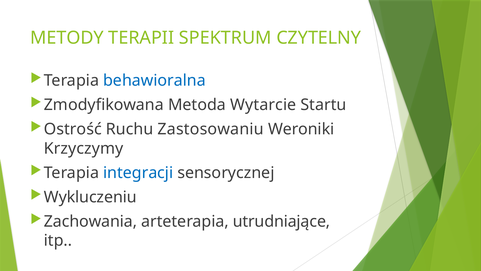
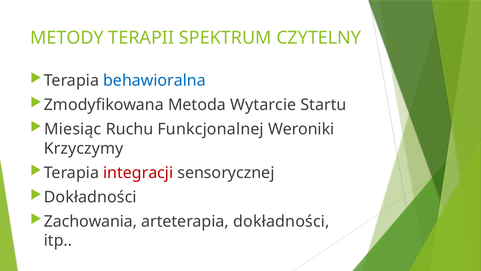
Ostrość: Ostrość -> Miesiąc
Zastosowaniu: Zastosowaniu -> Funkcjonalnej
integracji colour: blue -> red
Wykluczeniu at (90, 197): Wykluczeniu -> Dokładności
arteterapia utrudniające: utrudniające -> dokładności
